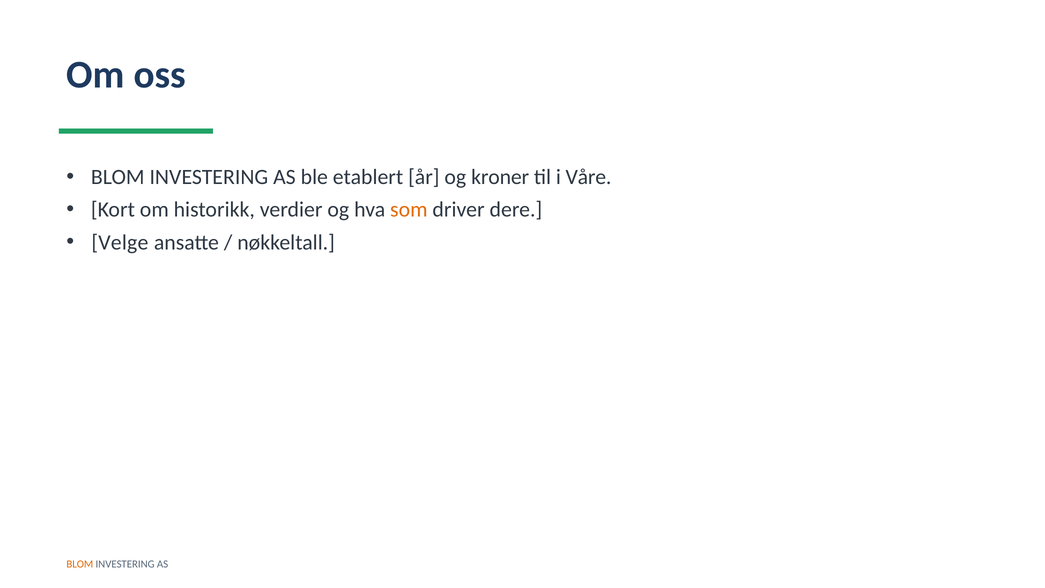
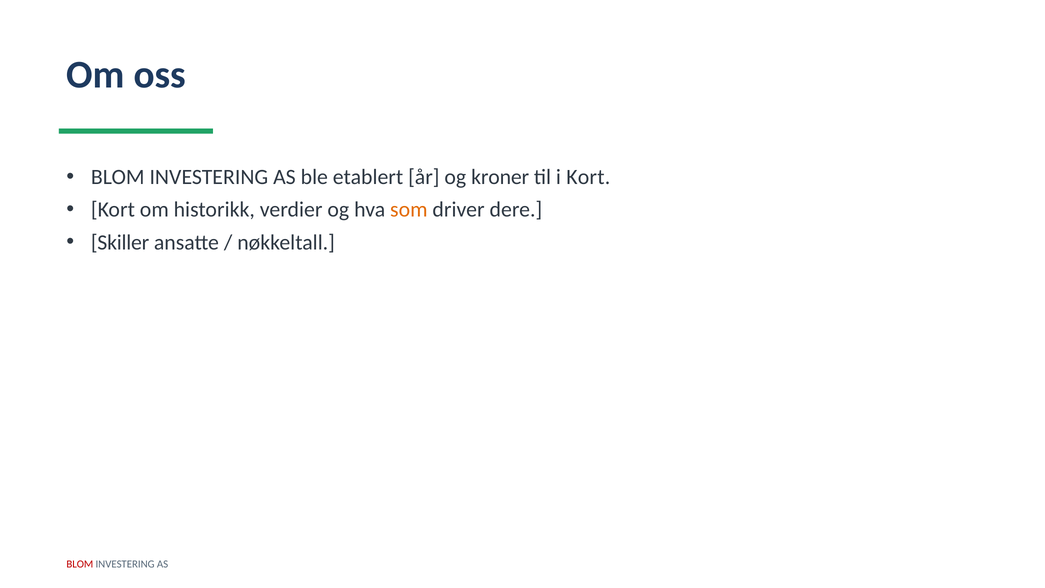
i Våre: Våre -> Kort
Velge: Velge -> Skiller
BLOM at (80, 564) colour: orange -> red
